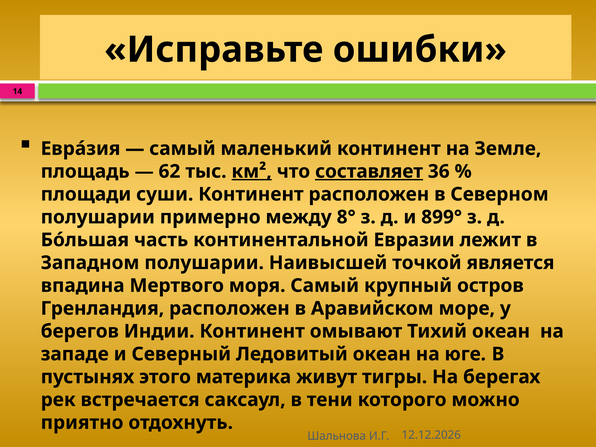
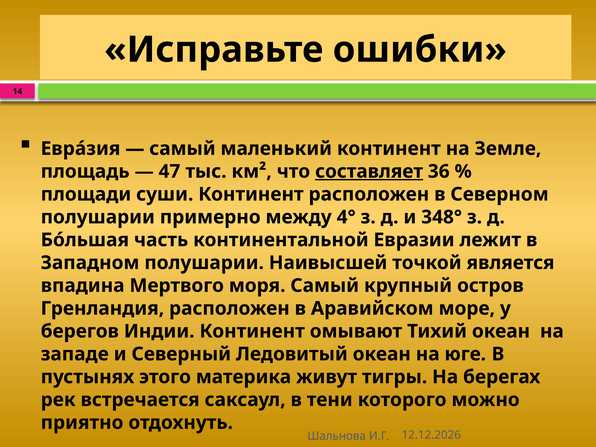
62: 62 -> 47
км² underline: present -> none
8°: 8° -> 4°
899°: 899° -> 348°
